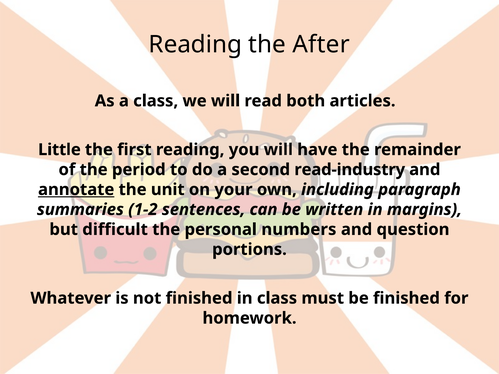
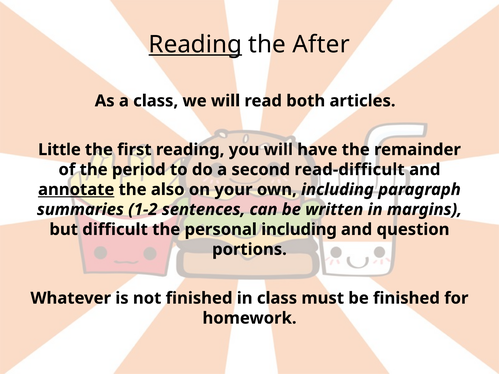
Reading at (195, 45) underline: none -> present
read-industry: read-industry -> read-difficult
unit: unit -> also
personal numbers: numbers -> including
